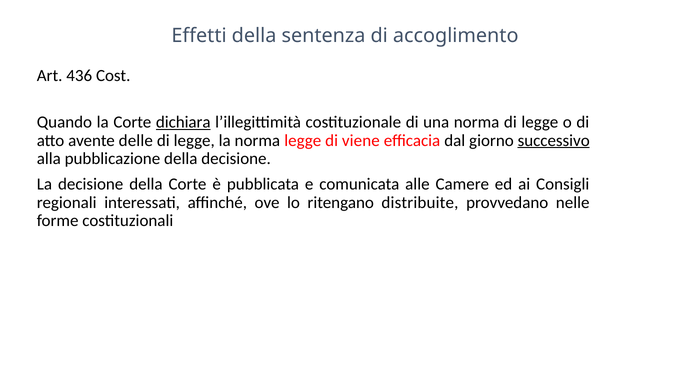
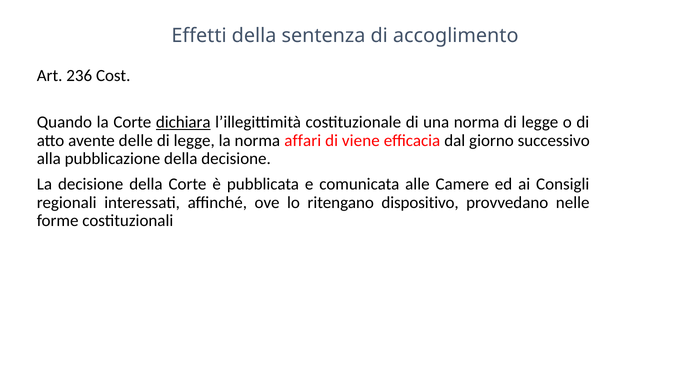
436: 436 -> 236
norma legge: legge -> affari
successivo underline: present -> none
distribuite: distribuite -> dispositivo
